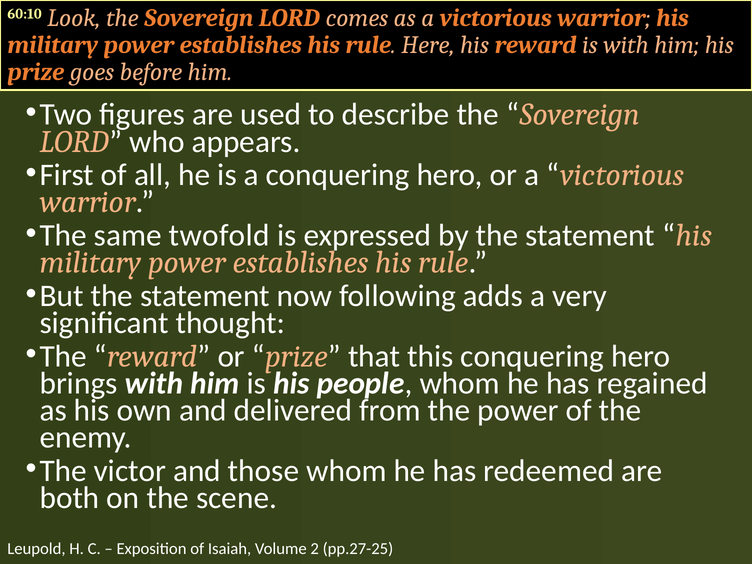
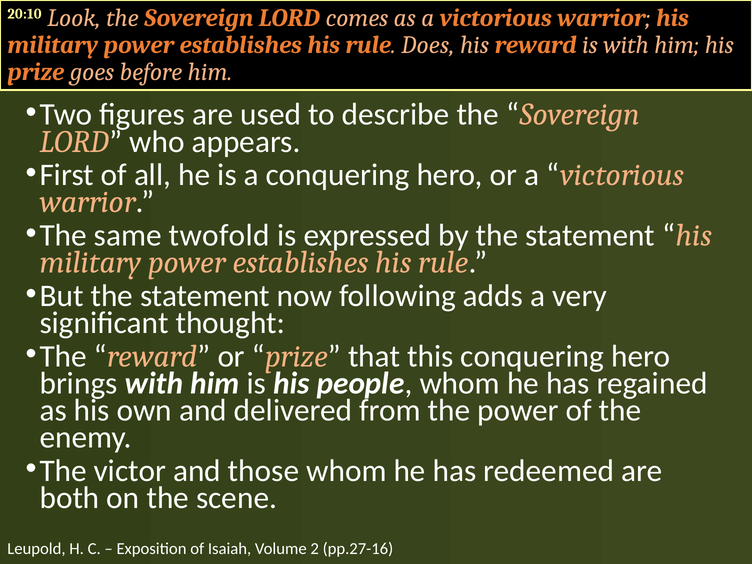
60:10: 60:10 -> 20:10
Here: Here -> Does
pp.27-25: pp.27-25 -> pp.27-16
